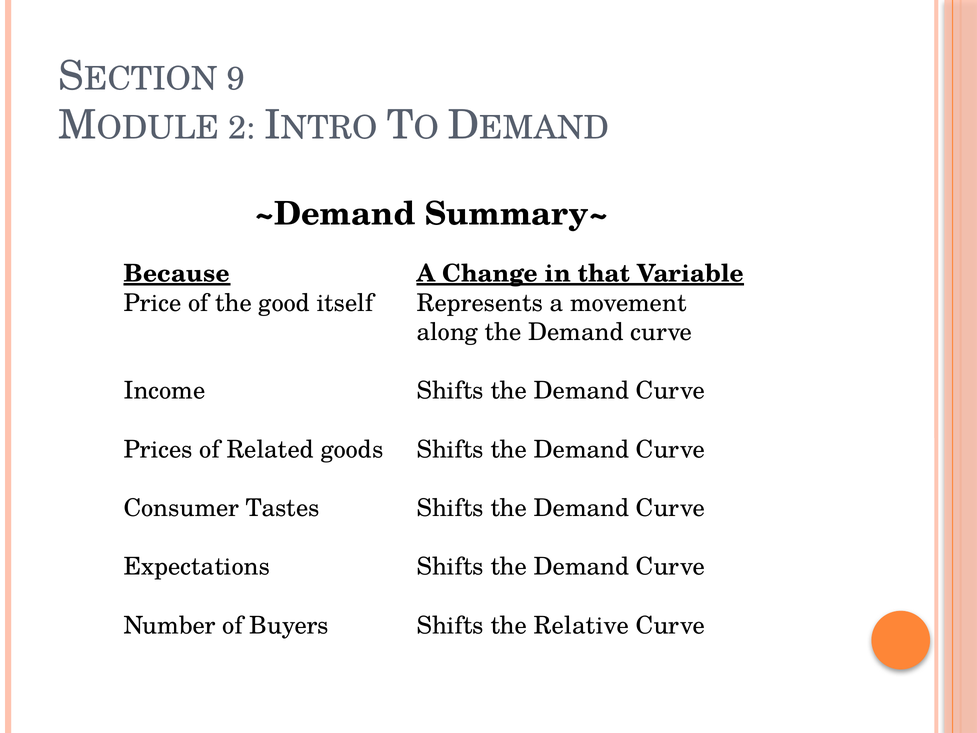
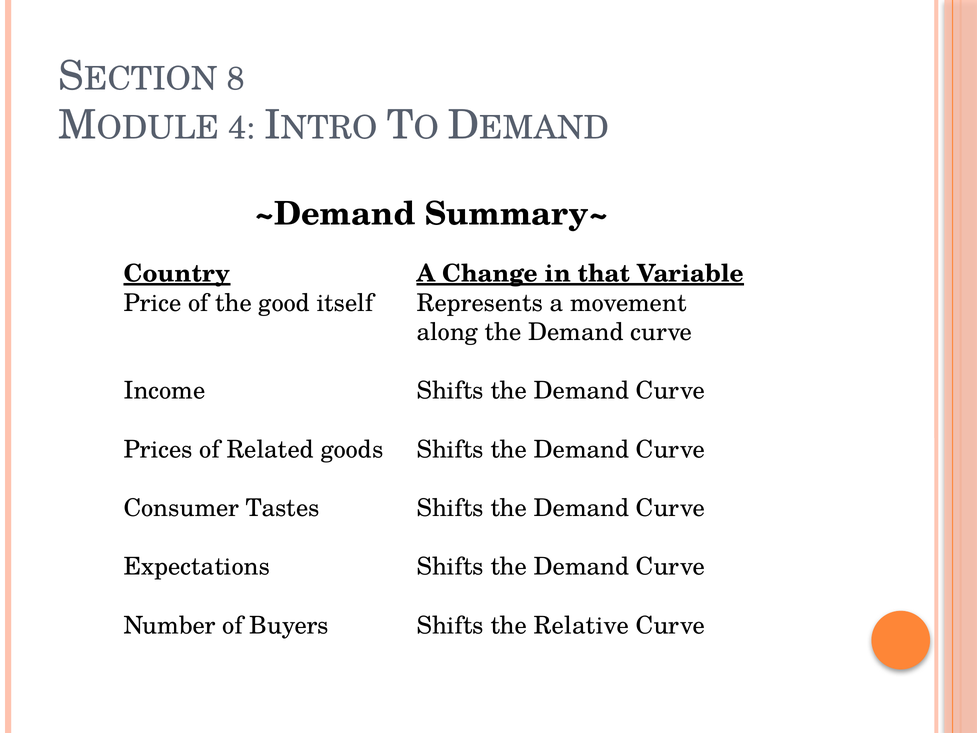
9: 9 -> 8
2: 2 -> 4
Because: Because -> Country
